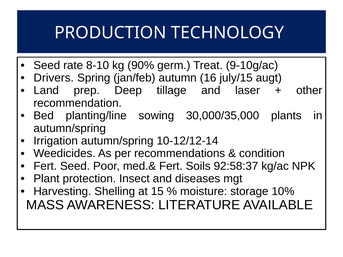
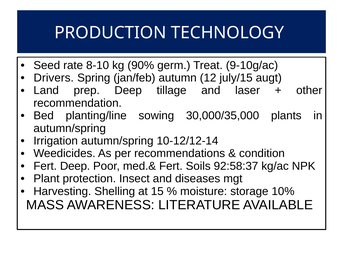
16: 16 -> 12
Fert Seed: Seed -> Deep
